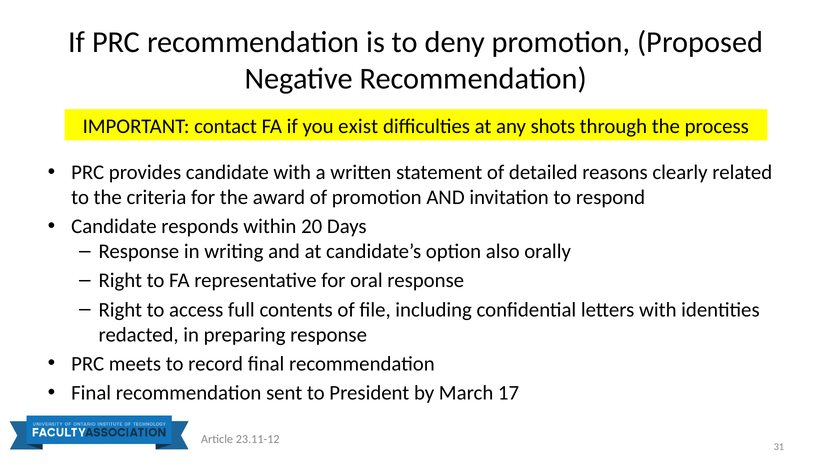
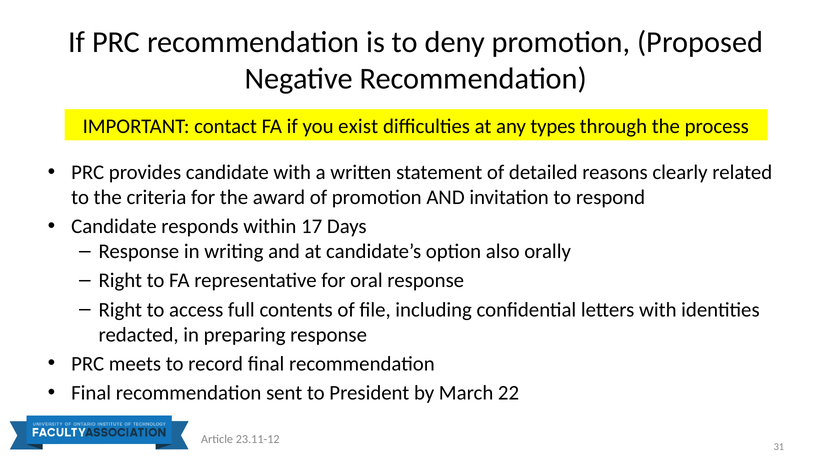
shots: shots -> types
20: 20 -> 17
17: 17 -> 22
